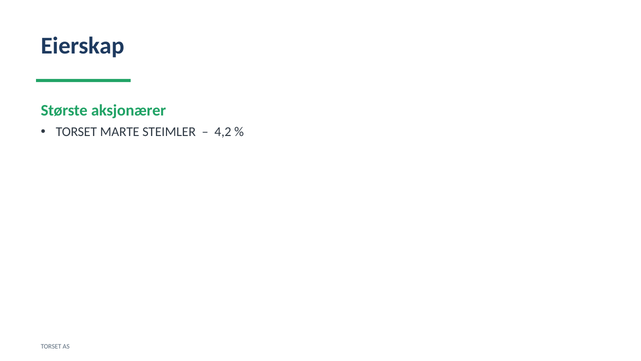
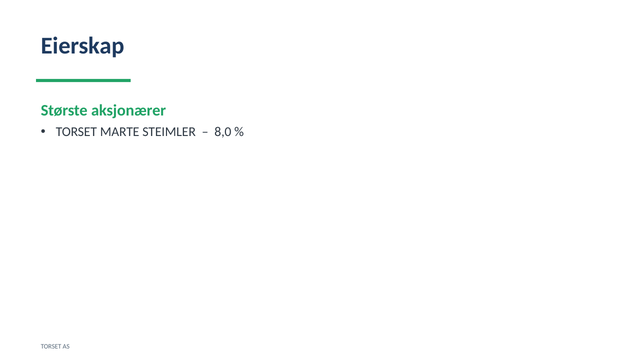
4,2: 4,2 -> 8,0
